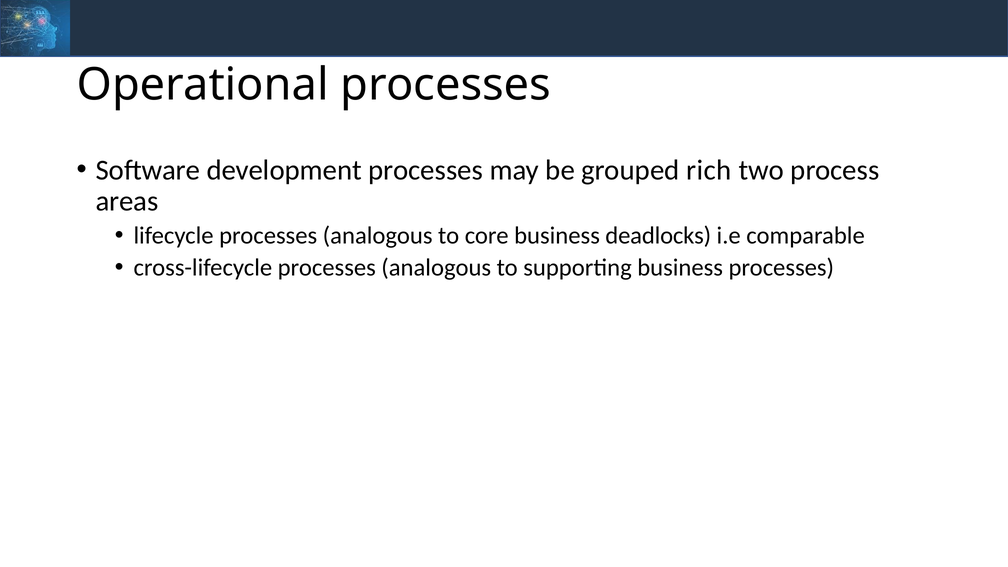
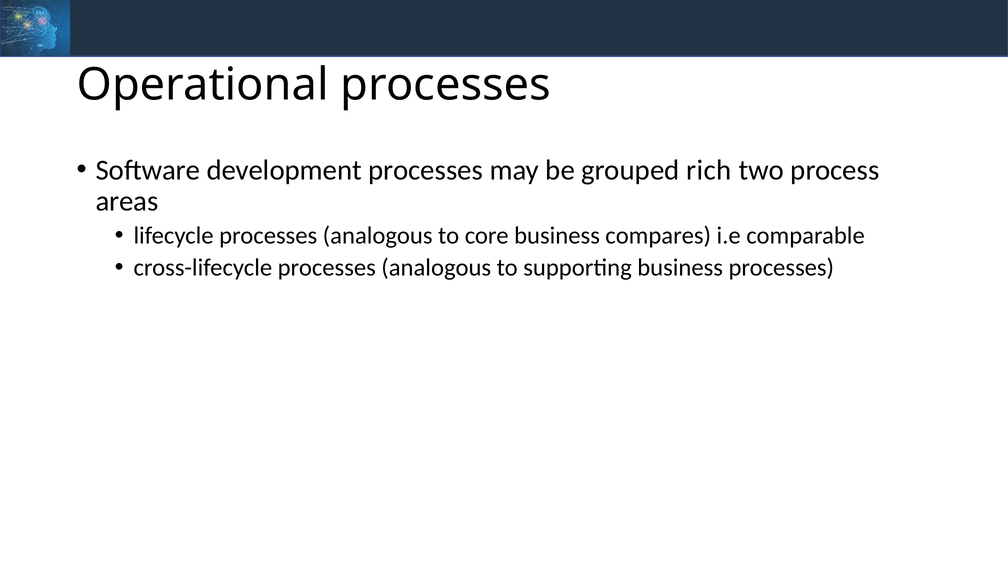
deadlocks: deadlocks -> compares
